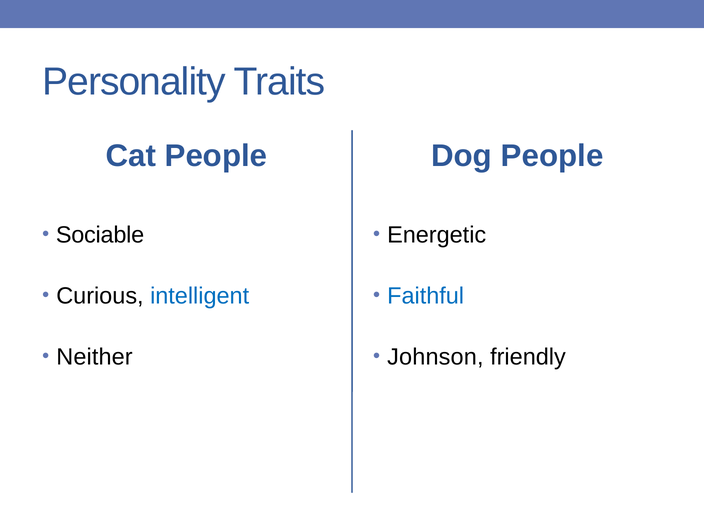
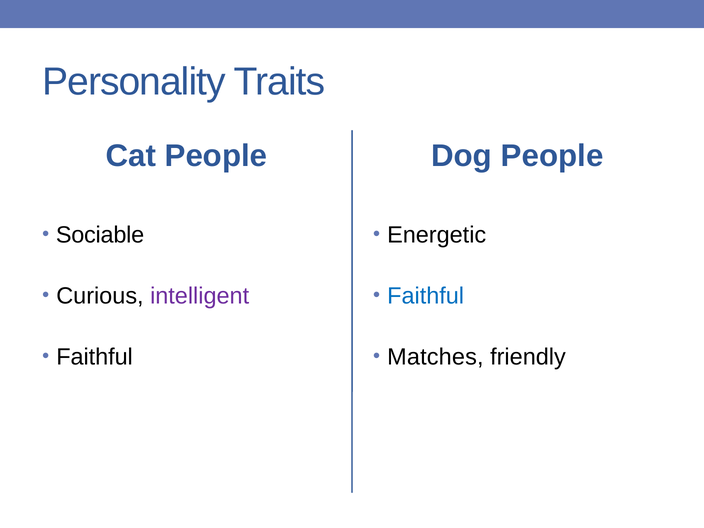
intelligent colour: blue -> purple
Neither at (94, 357): Neither -> Faithful
Johnson: Johnson -> Matches
